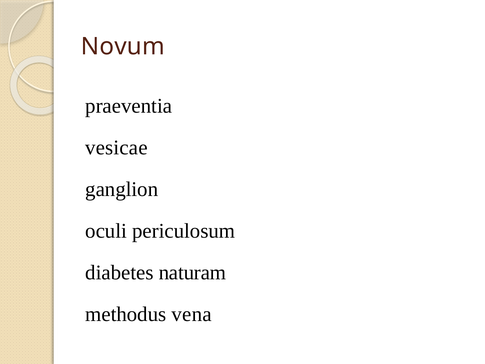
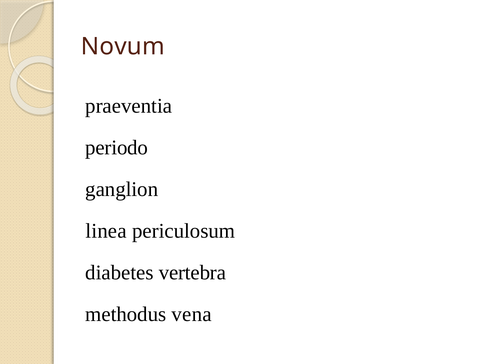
vesicae: vesicae -> periodo
oculi: oculi -> linea
naturam: naturam -> vertebra
